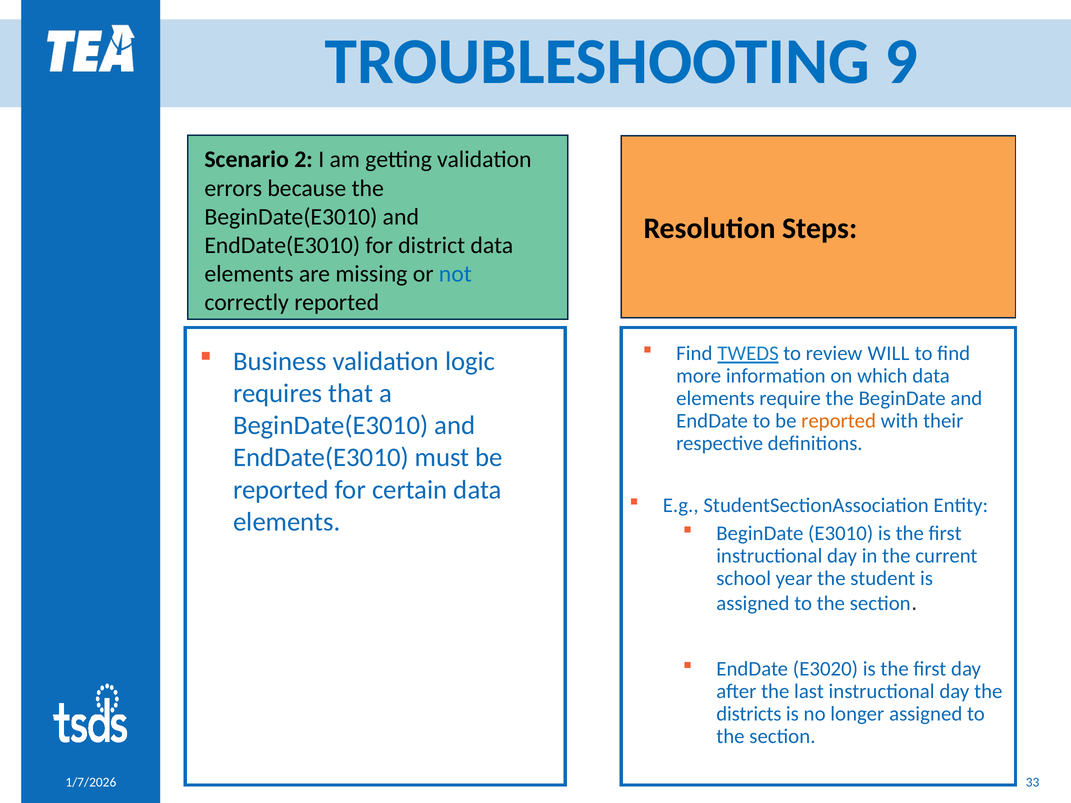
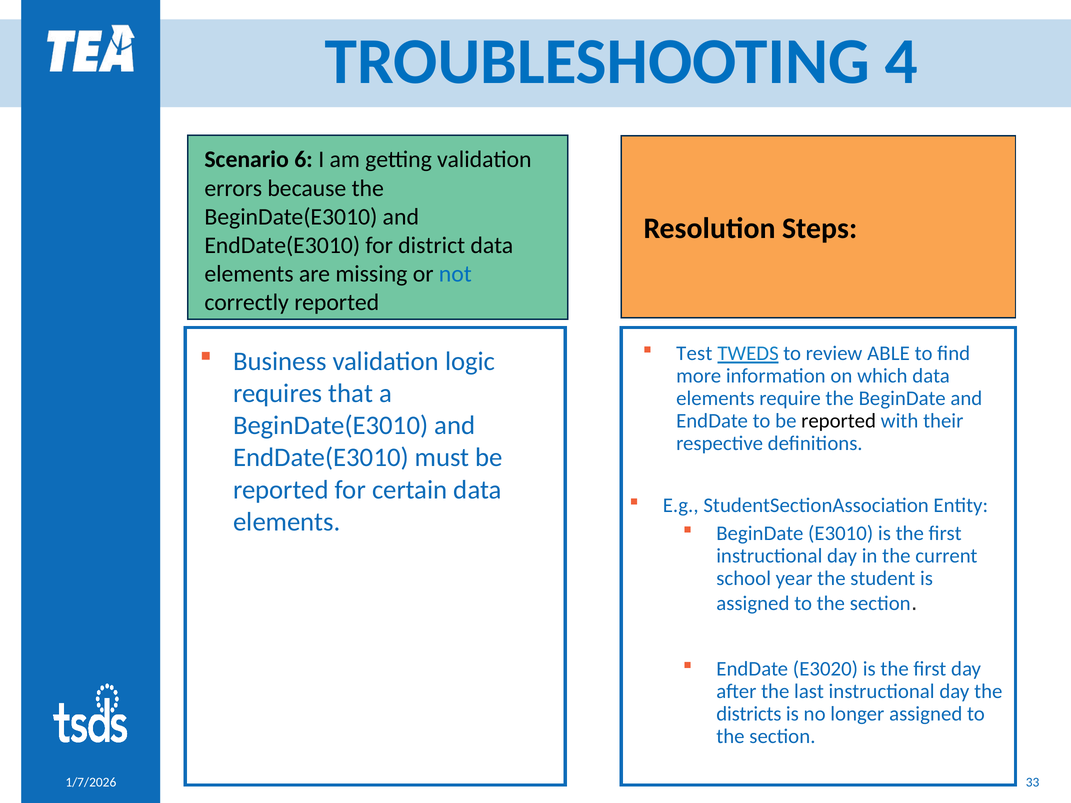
9: 9 -> 4
2: 2 -> 6
Find at (694, 354): Find -> Test
WILL: WILL -> ABLE
reported at (839, 421) colour: orange -> black
